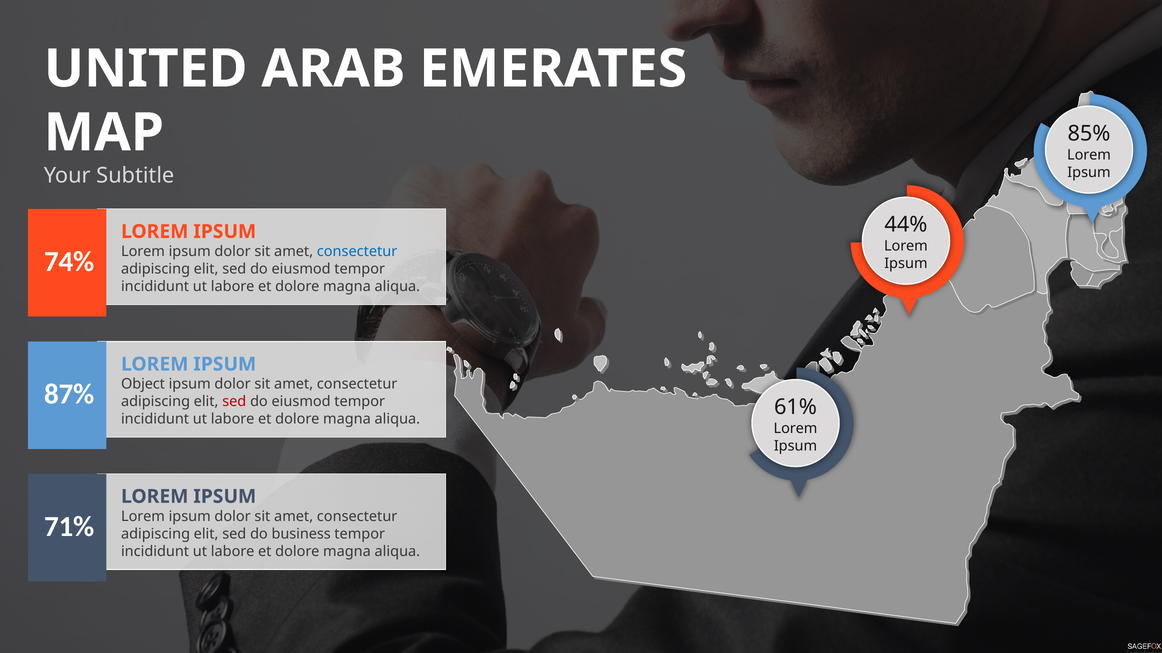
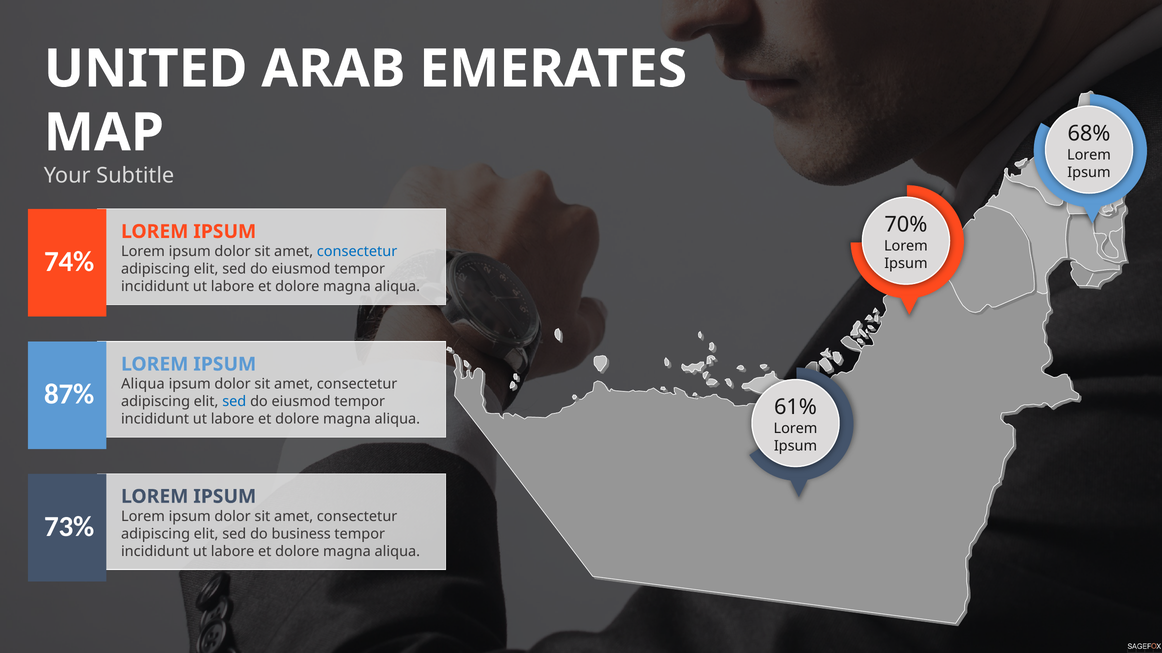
85%: 85% -> 68%
44%: 44% -> 70%
Object at (143, 385): Object -> Aliqua
sed at (234, 402) colour: red -> blue
71%: 71% -> 73%
